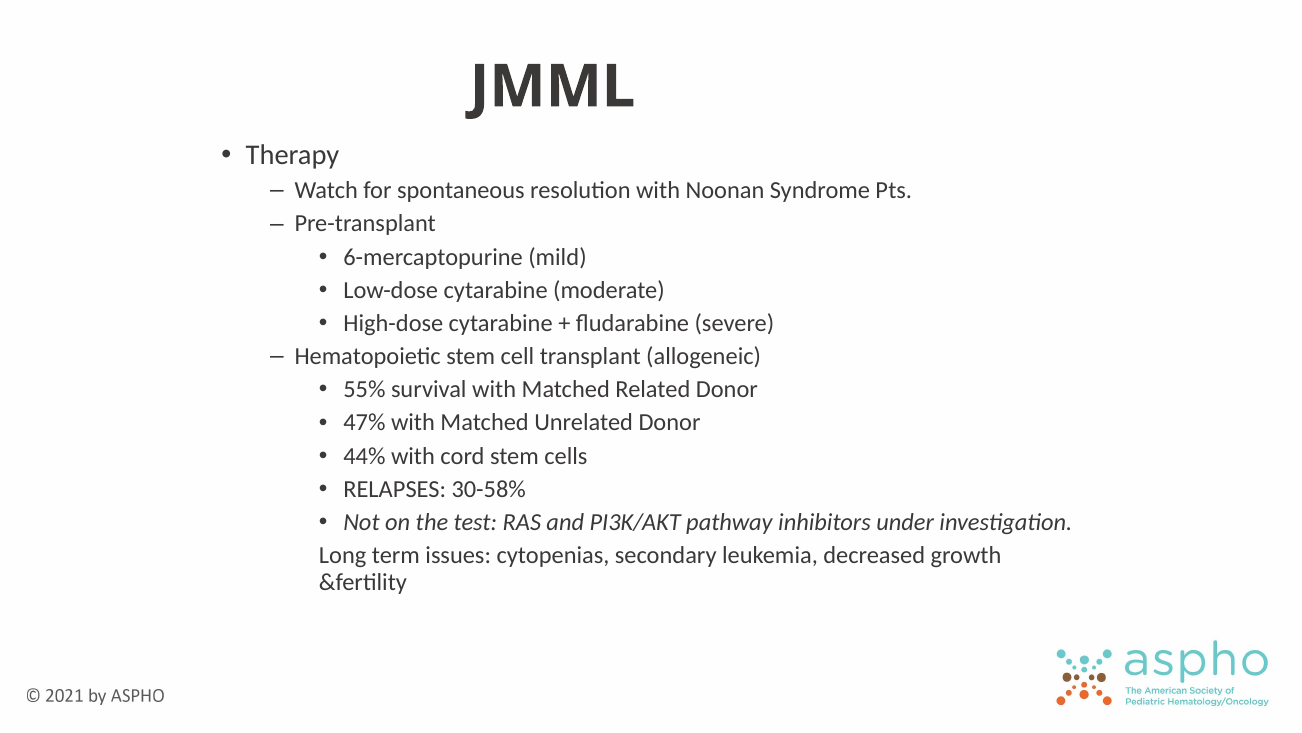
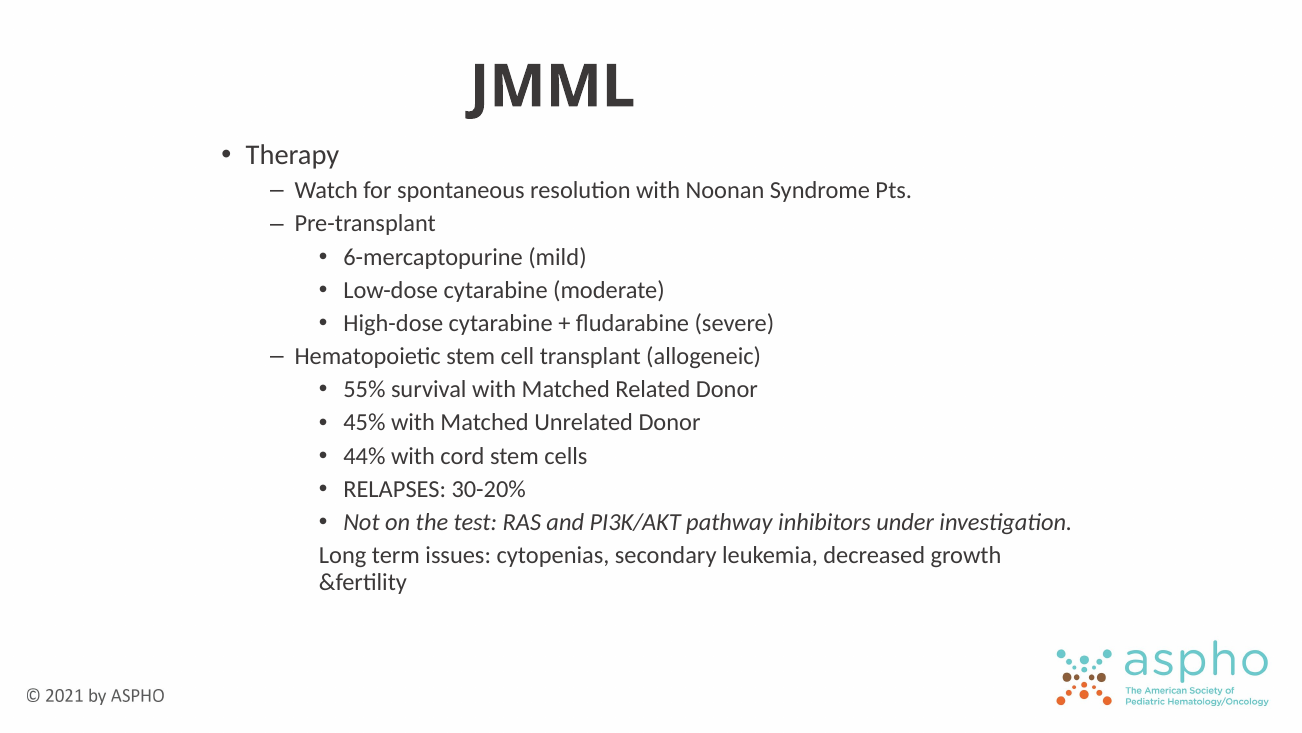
47%: 47% -> 45%
30-58%: 30-58% -> 30-20%
